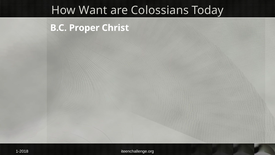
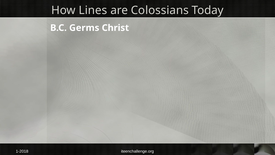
Want: Want -> Lines
Proper: Proper -> Germs
